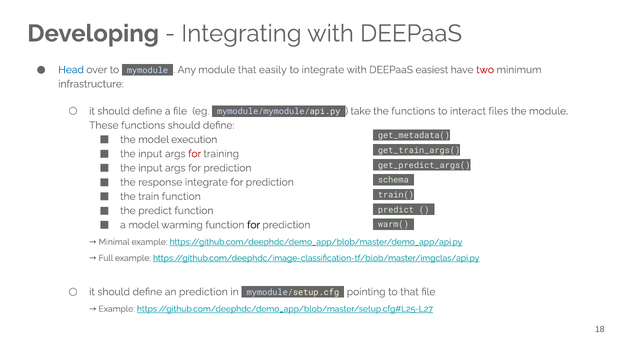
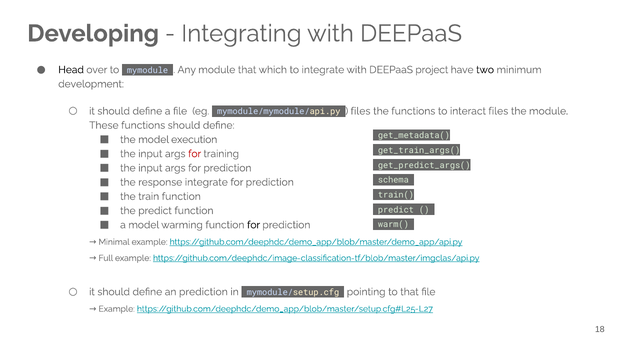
Head colour: blue -> black
easily: easily -> which
easiest: easiest -> project
two colour: red -> black
infrastructure: infrastructure -> development
take at (361, 111): take -> files
